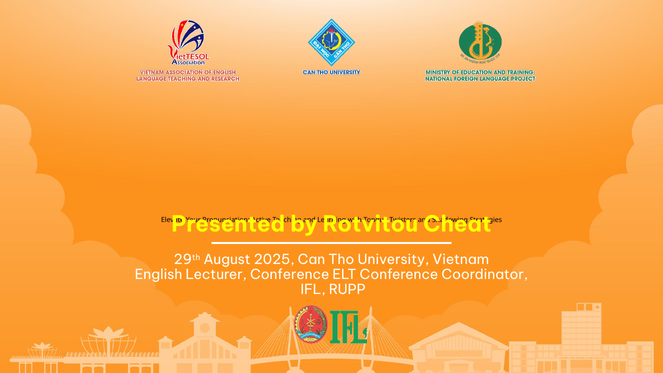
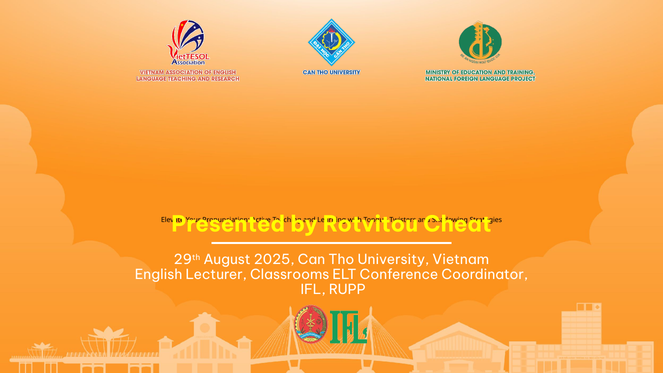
Lecturer Conference: Conference -> Classrooms
